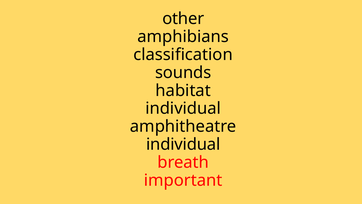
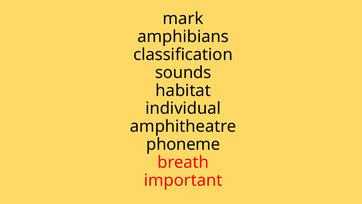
other: other -> mark
individual at (183, 144): individual -> phoneme
